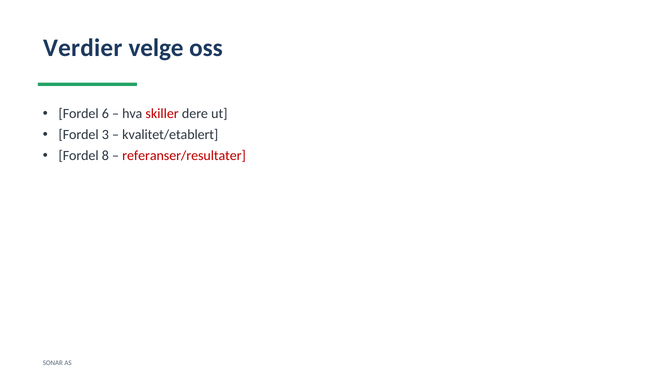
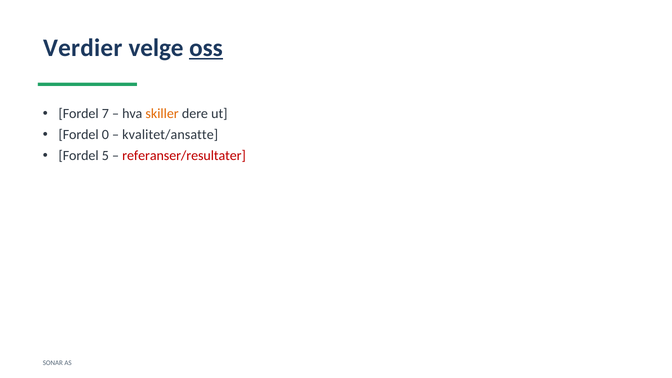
oss underline: none -> present
6: 6 -> 7
skiller colour: red -> orange
3: 3 -> 0
kvalitet/etablert: kvalitet/etablert -> kvalitet/ansatte
8: 8 -> 5
